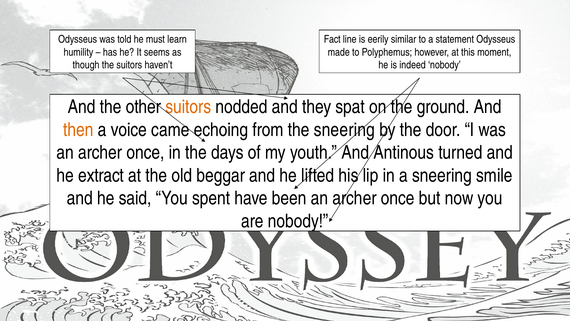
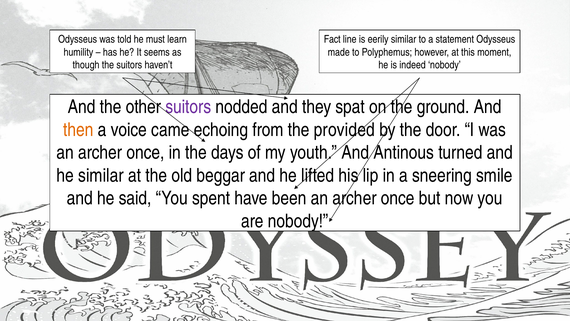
suitors at (188, 107) colour: orange -> purple
the sneering: sneering -> provided
he extract: extract -> similar
